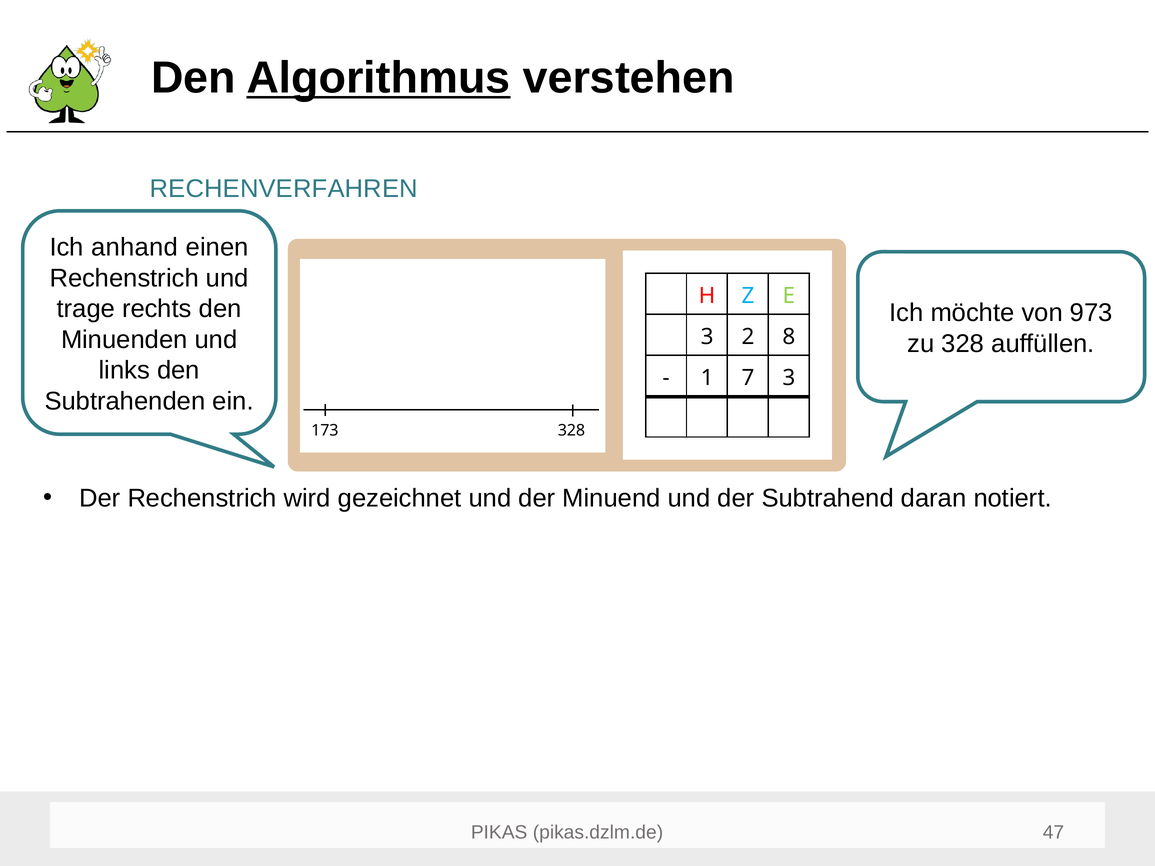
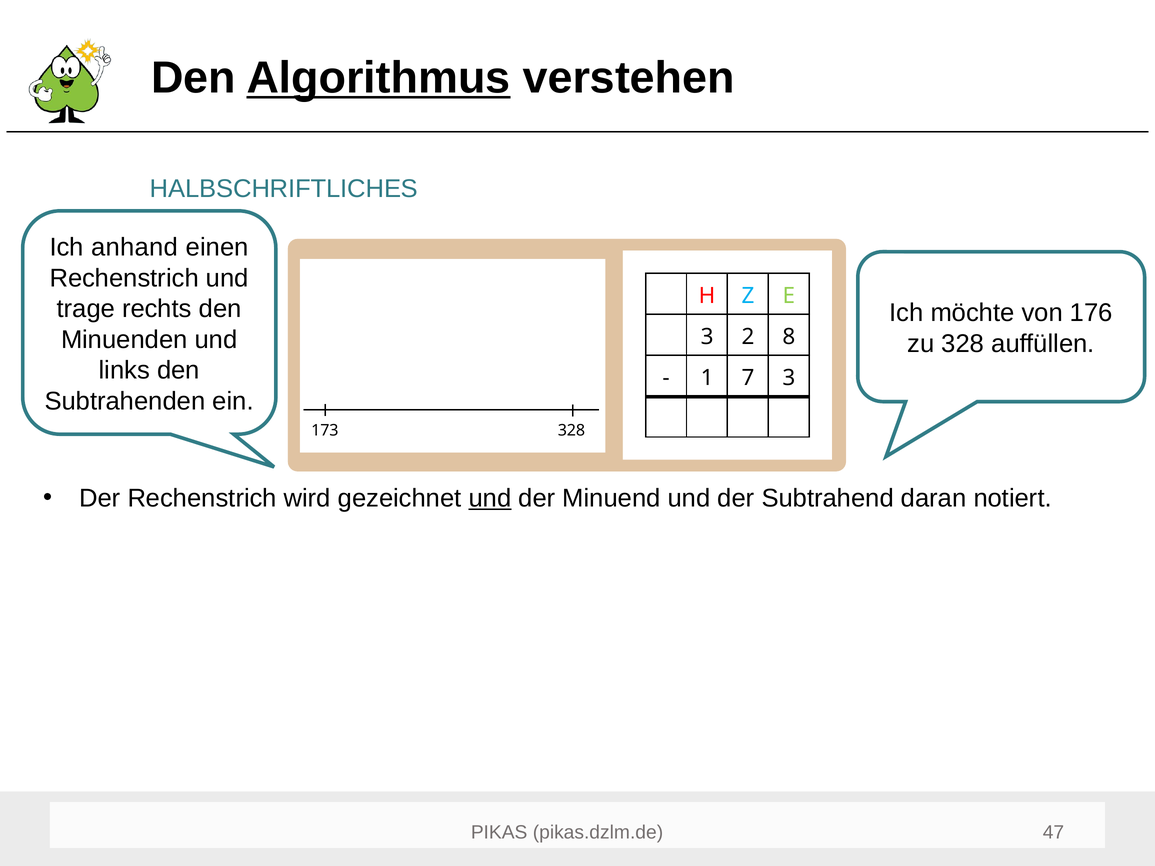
RECHENVERFAHREN: RECHENVERFAHREN -> HALBSCHRIFTLICHES
973: 973 -> 176
und at (490, 498) underline: none -> present
